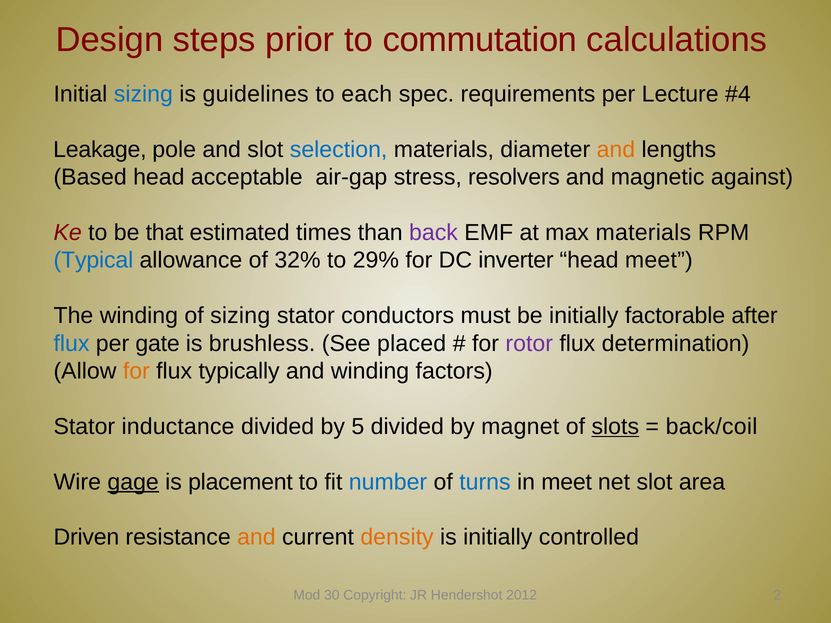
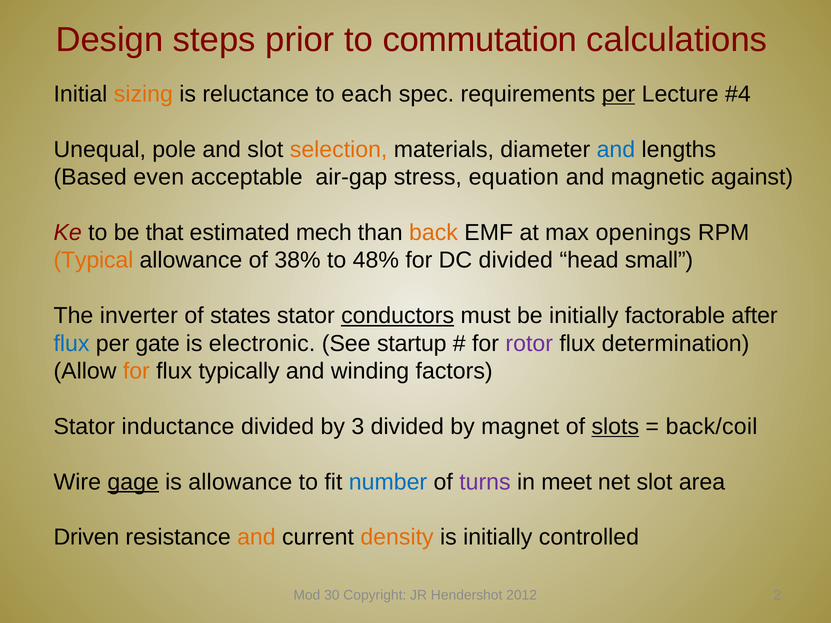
sizing at (143, 94) colour: blue -> orange
guidelines: guidelines -> reluctance
per at (619, 94) underline: none -> present
Leakage: Leakage -> Unequal
selection colour: blue -> orange
and at (616, 150) colour: orange -> blue
Based head: head -> even
resolvers: resolvers -> equation
times: times -> mech
back colour: purple -> orange
max materials: materials -> openings
Typical colour: blue -> orange
32%: 32% -> 38%
29%: 29% -> 48%
DC inverter: inverter -> divided
head meet: meet -> small
The winding: winding -> inverter
of sizing: sizing -> states
conductors underline: none -> present
brushless: brushless -> electronic
placed: placed -> startup
5: 5 -> 3
is placement: placement -> allowance
turns colour: blue -> purple
